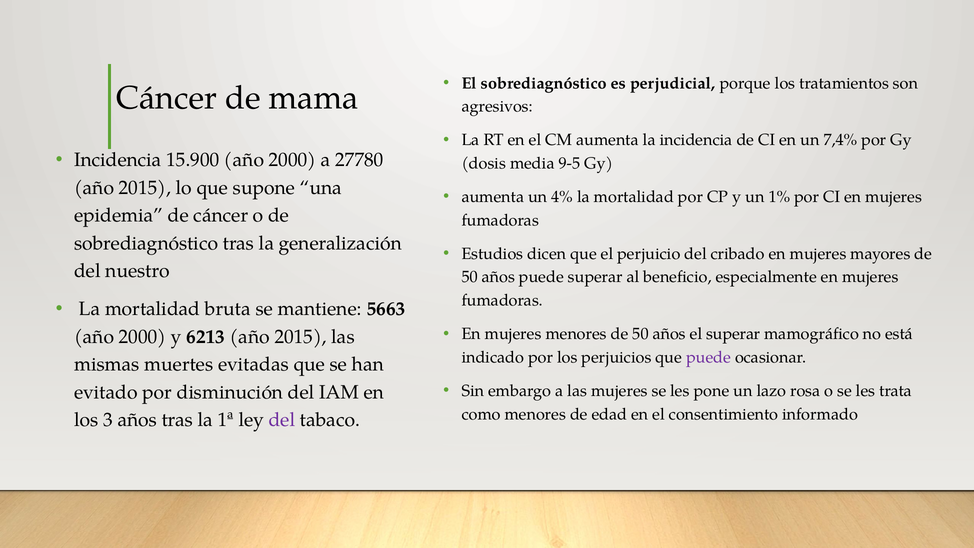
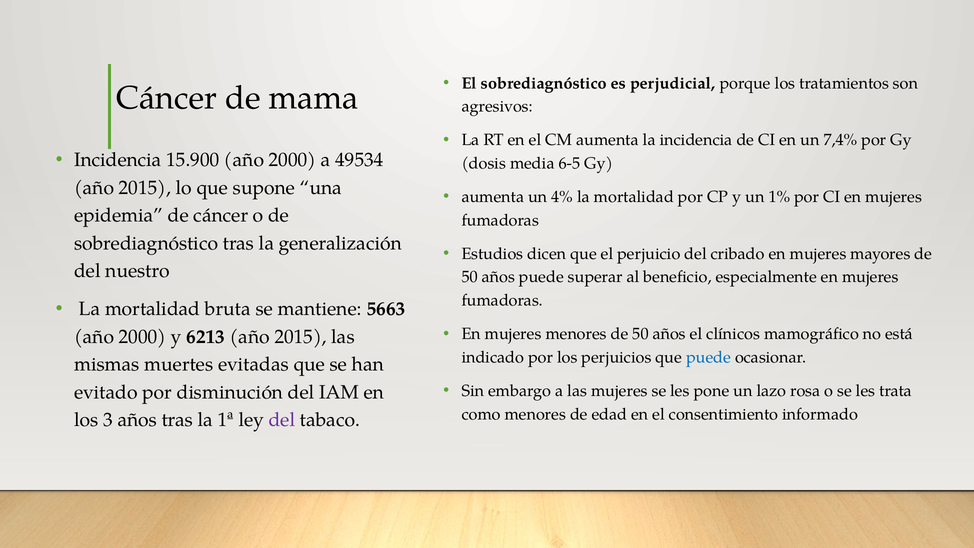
27780: 27780 -> 49534
9-5: 9-5 -> 6-5
el superar: superar -> clínicos
puede at (709, 357) colour: purple -> blue
